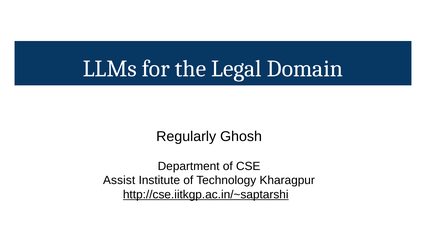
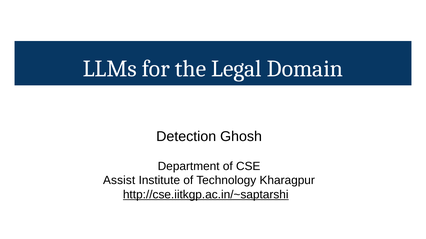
Regularly: Regularly -> Detection
